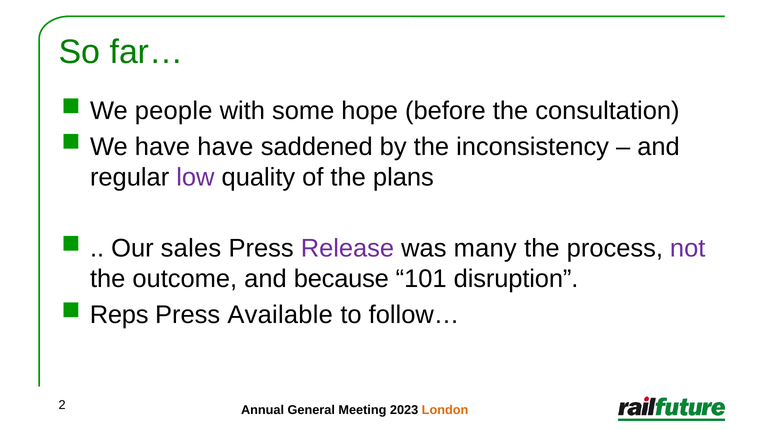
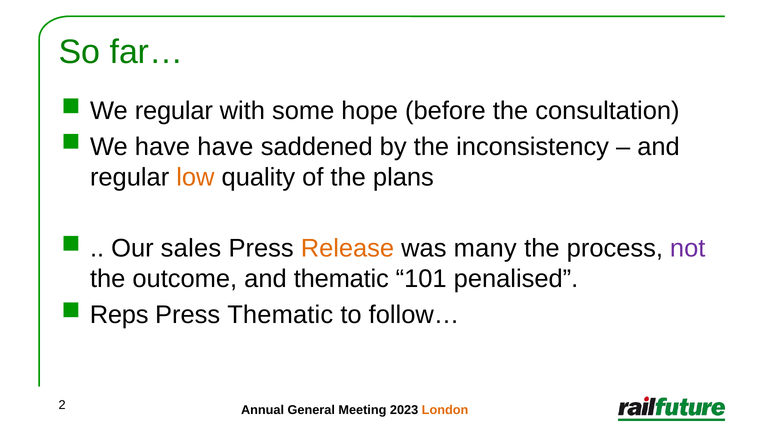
We people: people -> regular
low colour: purple -> orange
Release colour: purple -> orange
and because: because -> thematic
disruption: disruption -> penalised
Press Available: Available -> Thematic
